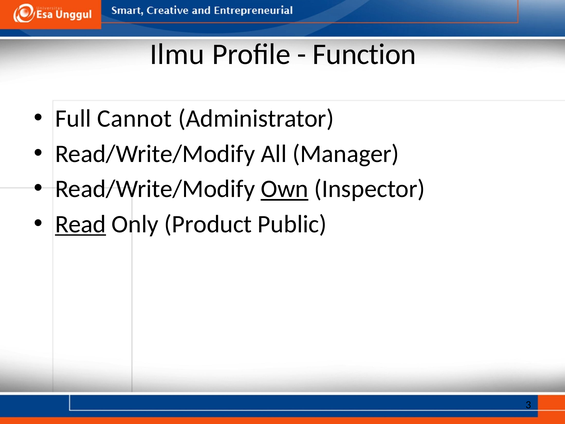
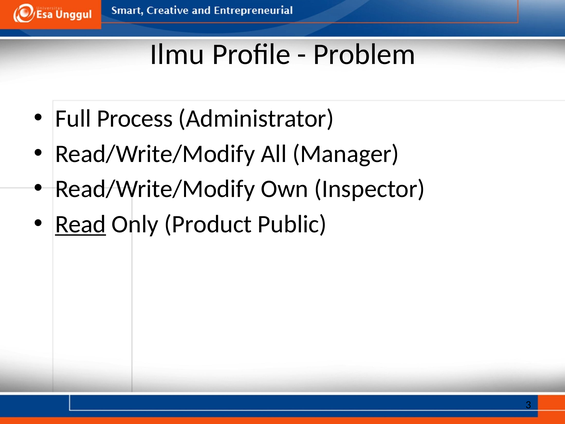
Function: Function -> Problem
Cannot: Cannot -> Process
Own underline: present -> none
